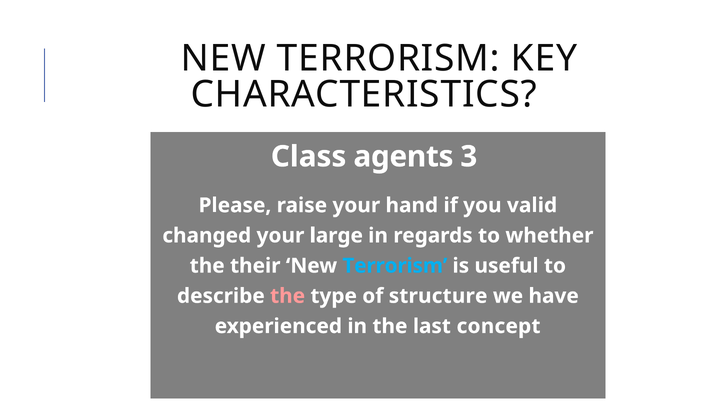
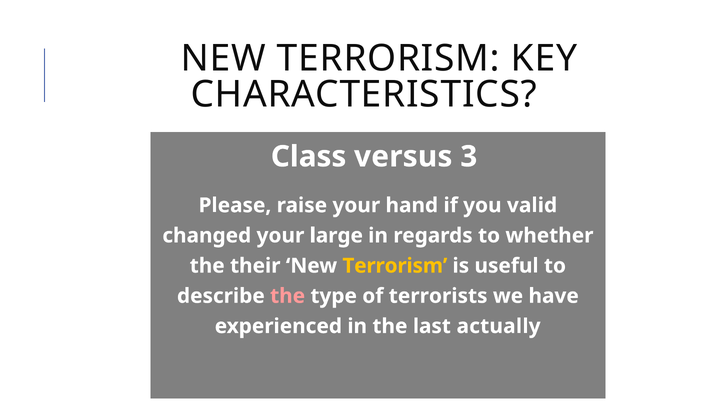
agents: agents -> versus
Terrorism at (395, 266) colour: light blue -> yellow
structure: structure -> terrorists
concept: concept -> actually
